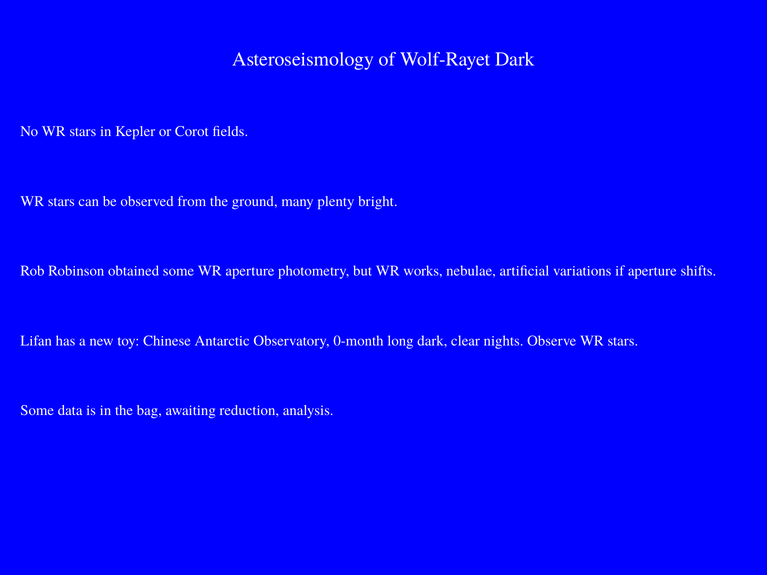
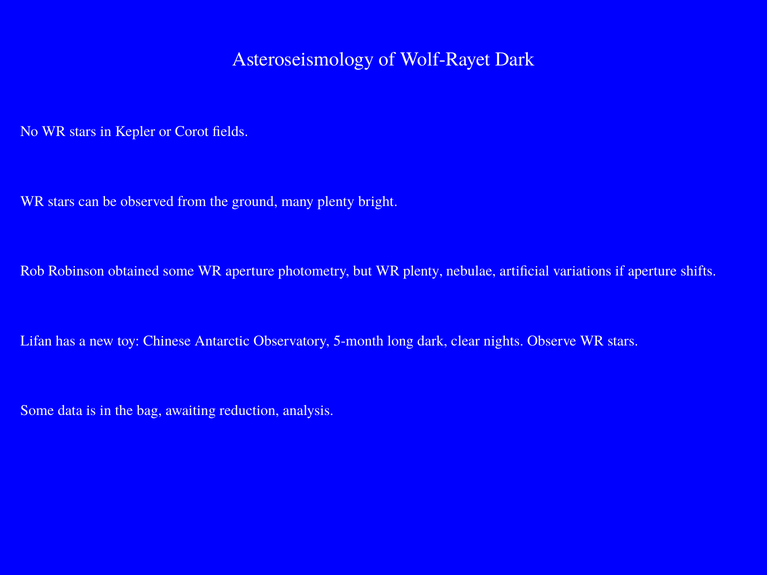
WR works: works -> plenty
0-month: 0-month -> 5-month
